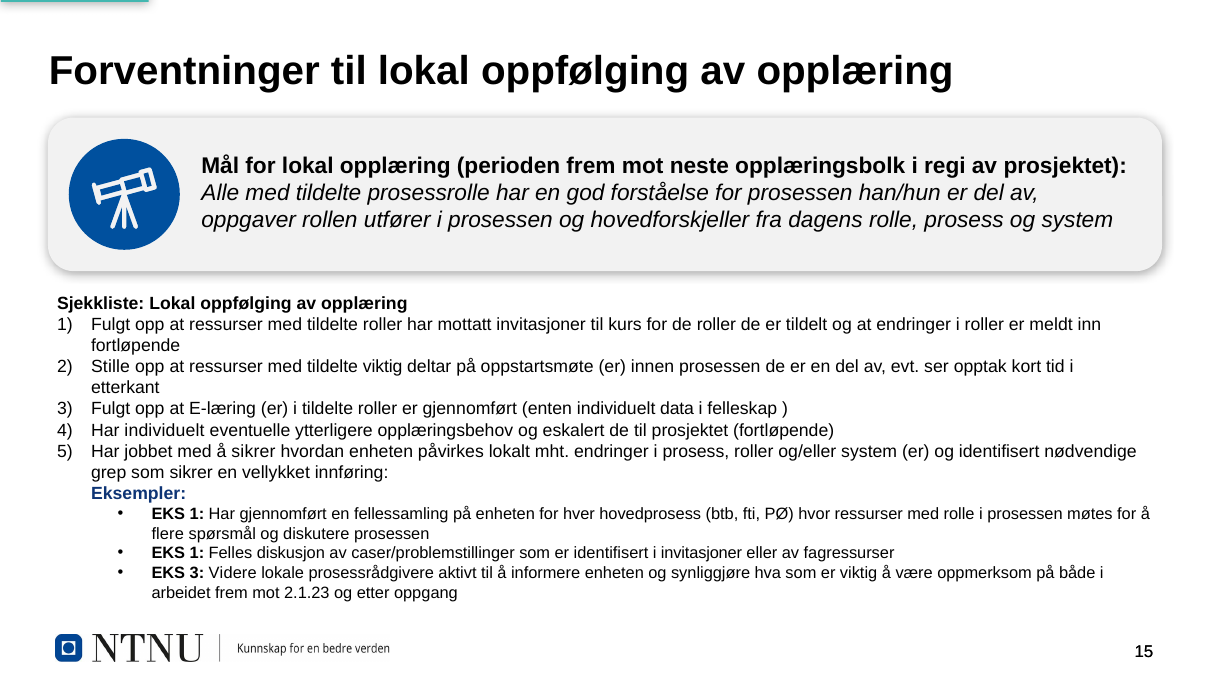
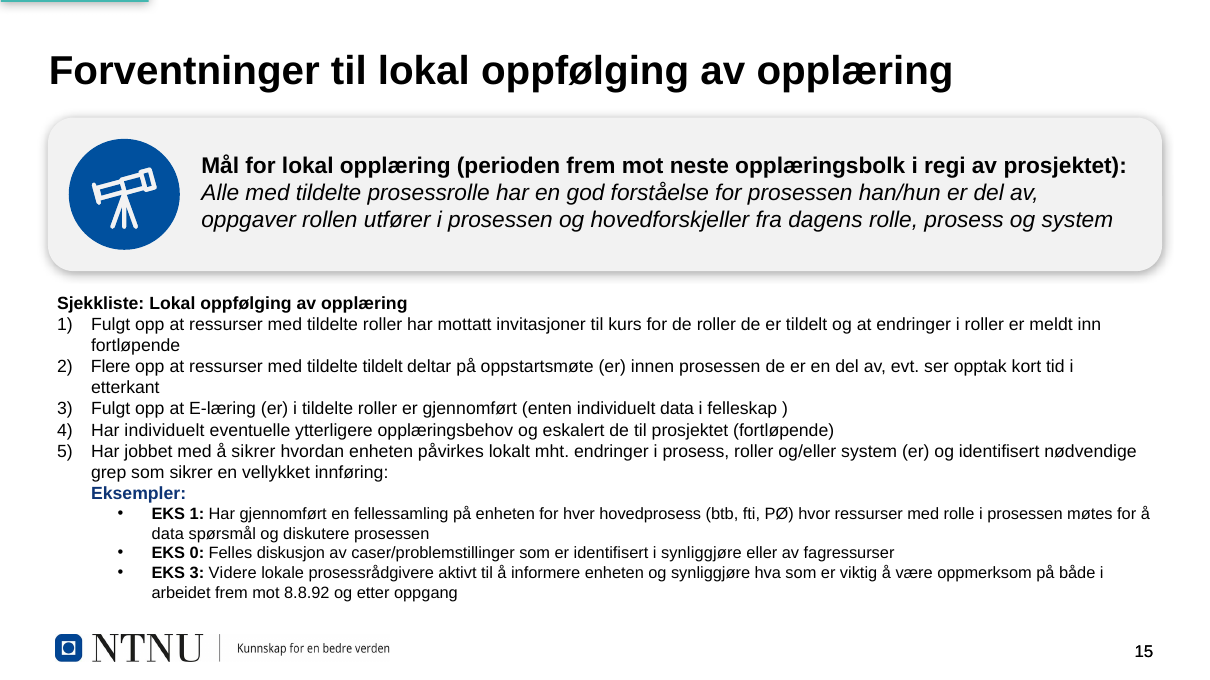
Stille: Stille -> Flere
tildelte viktig: viktig -> tildelt
flere at (168, 534): flere -> data
1 at (197, 554): 1 -> 0
i invitasjoner: invitasjoner -> synliggjøre
2.1.23: 2.1.23 -> 8.8.92
